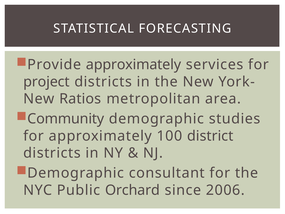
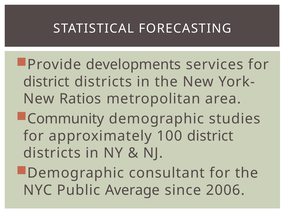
Provide approximately: approximately -> developments
project at (46, 82): project -> district
Orchard: Orchard -> Average
